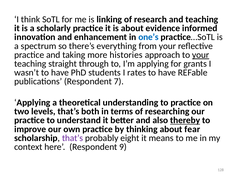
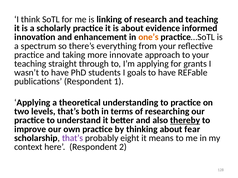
one’s colour: blue -> orange
histories: histories -> innovate
your at (201, 55) underline: present -> none
rates: rates -> goals
7: 7 -> 1
9: 9 -> 2
